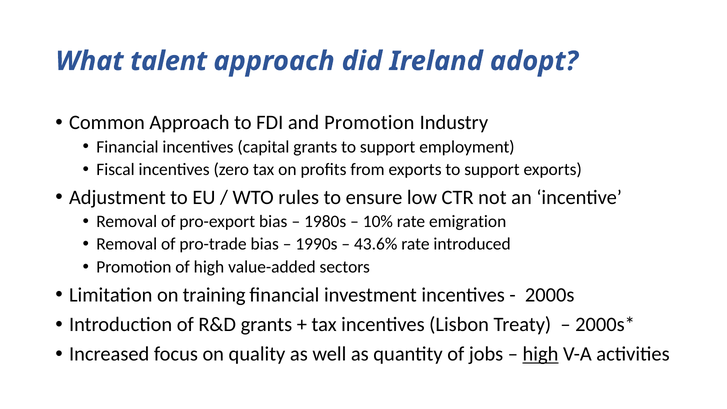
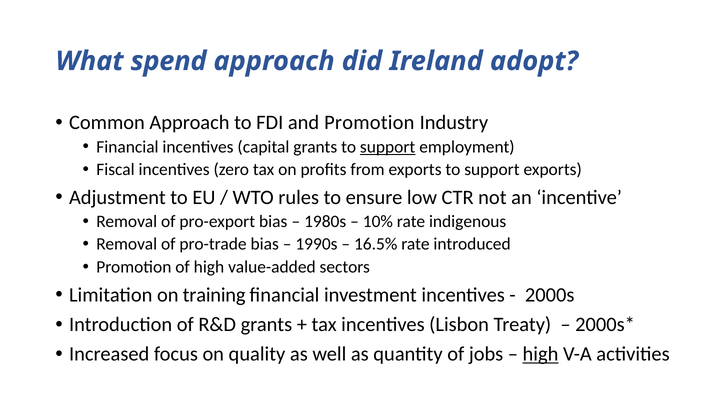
talent: talent -> spend
support at (388, 147) underline: none -> present
emigration: emigration -> indigenous
43.6%: 43.6% -> 16.5%
